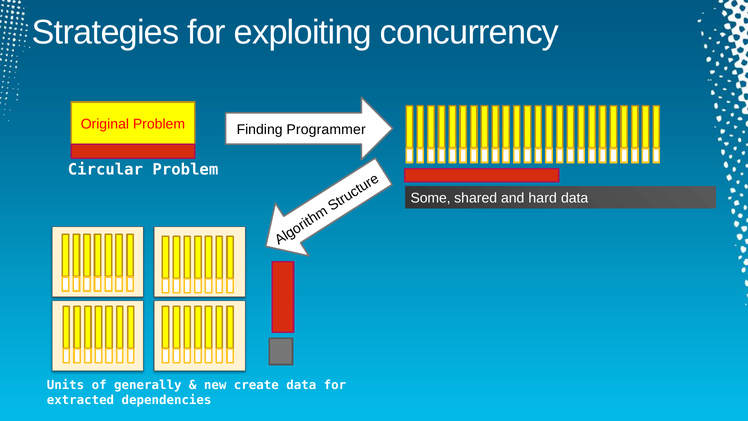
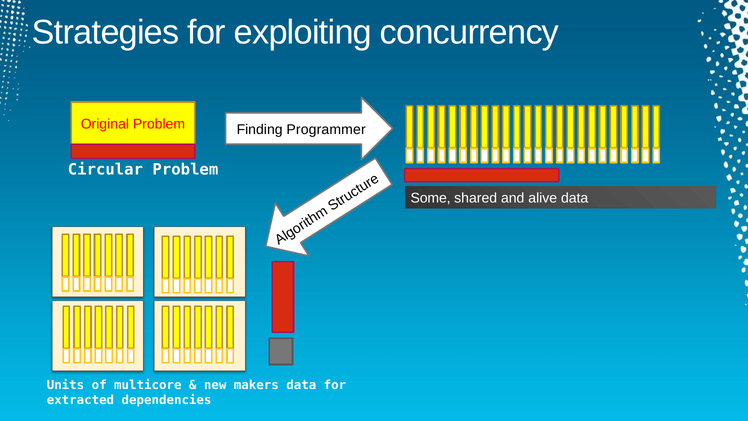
hard: hard -> alive
generally: generally -> multicore
create: create -> makers
